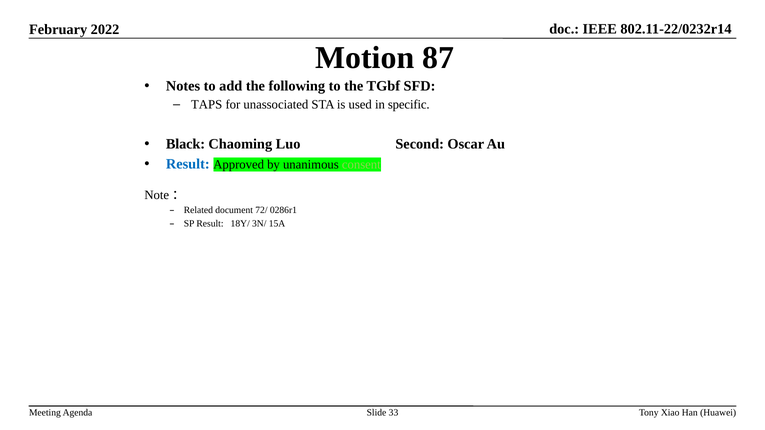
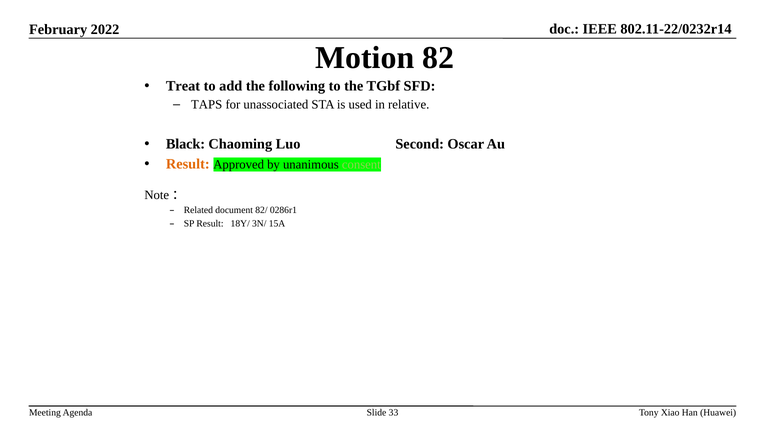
87: 87 -> 82
Notes: Notes -> Treat
specific: specific -> relative
Result at (188, 164) colour: blue -> orange
72/: 72/ -> 82/
